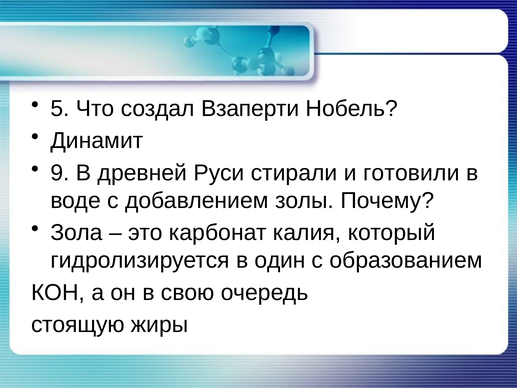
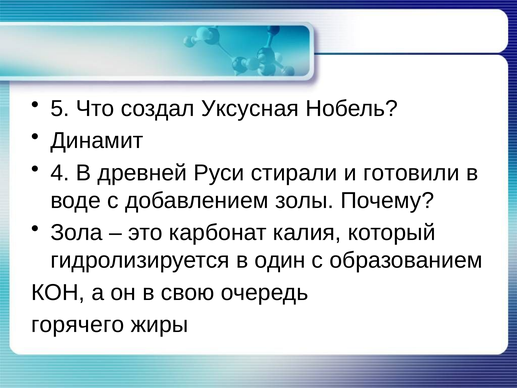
Взаперти: Взаперти -> Уксусная
9: 9 -> 4
стоящую: стоящую -> горячего
